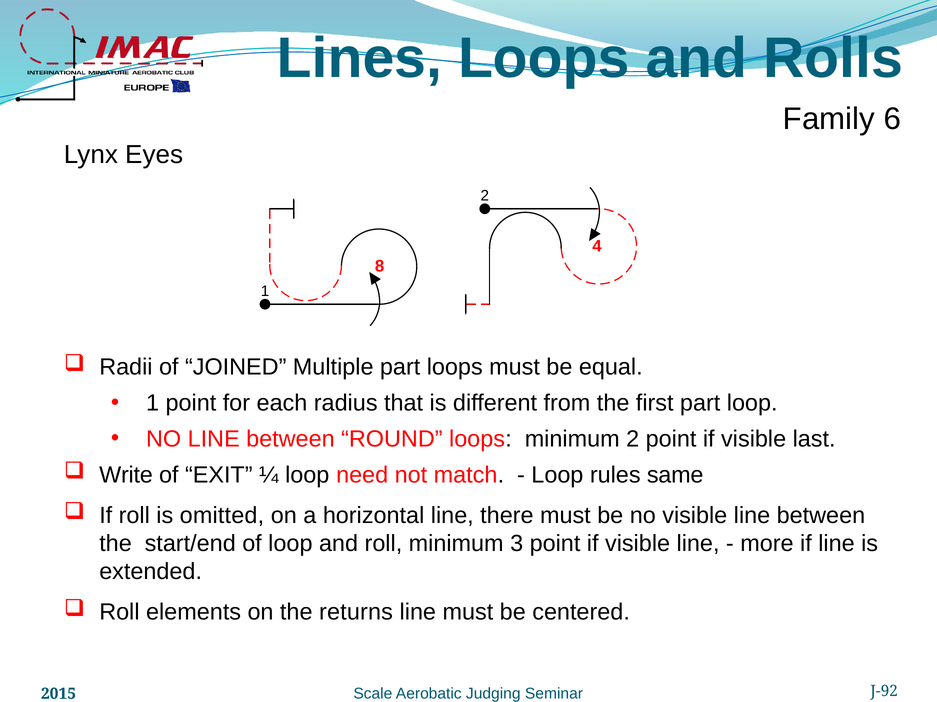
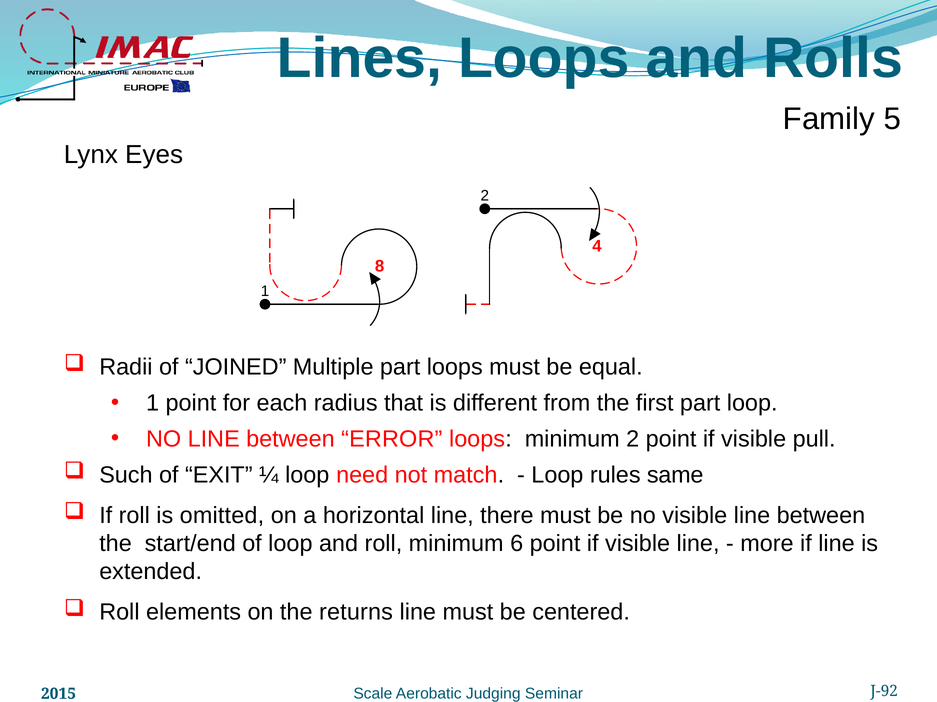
6: 6 -> 5
ROUND: ROUND -> ERROR
last: last -> pull
Write: Write -> Such
3: 3 -> 6
